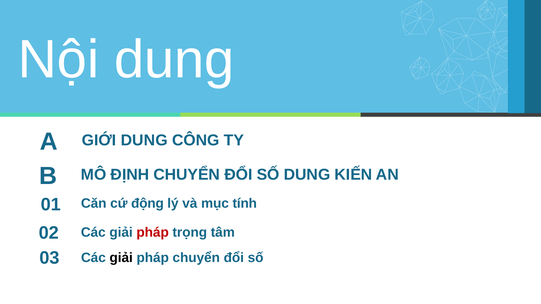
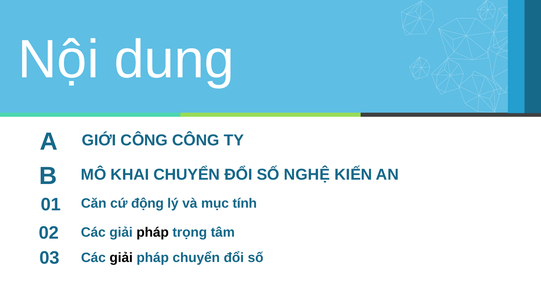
GIỚI DUNG: DUNG -> CÔNG
ĐỊNH: ĐỊNH -> KHAI
SỐ DUNG: DUNG -> NGHỆ
pháp at (153, 233) colour: red -> black
